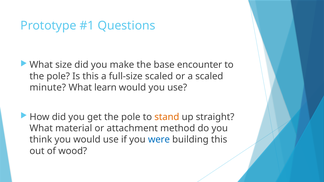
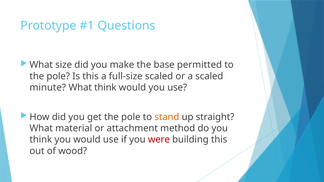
encounter: encounter -> permitted
What learn: learn -> think
were colour: blue -> red
